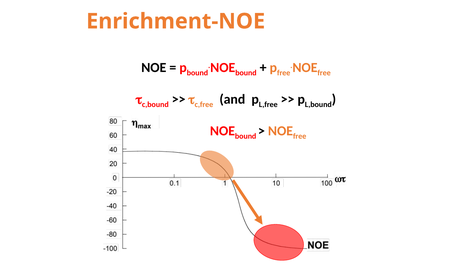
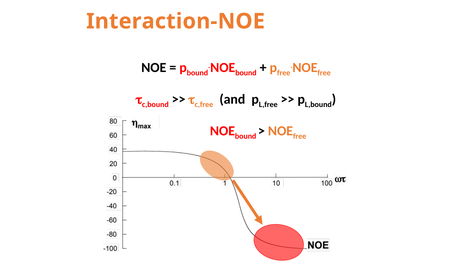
Enrichment-NOE: Enrichment-NOE -> Interaction-NOE
